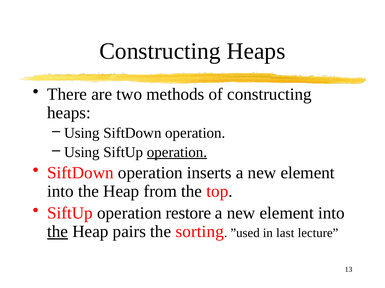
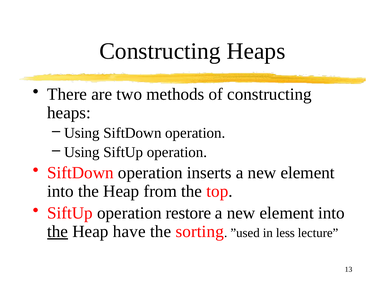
operation at (177, 152) underline: present -> none
pairs: pairs -> have
last: last -> less
